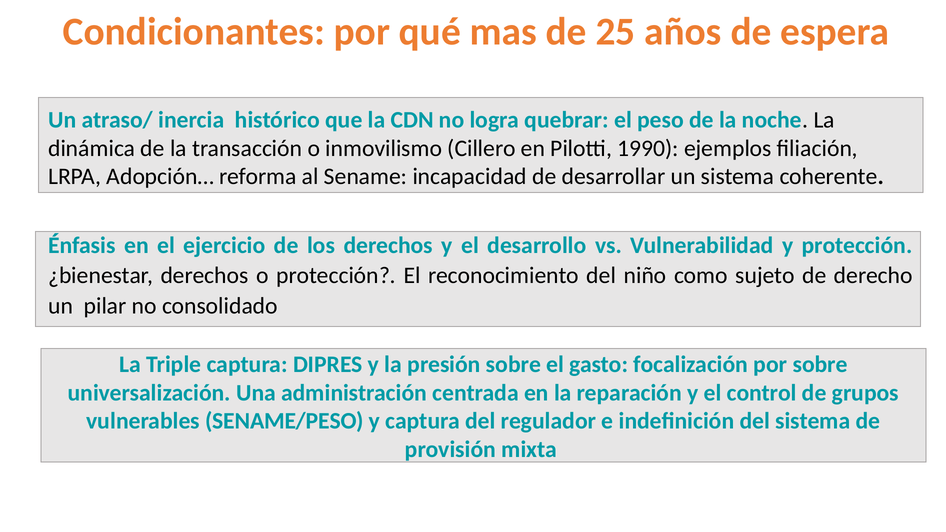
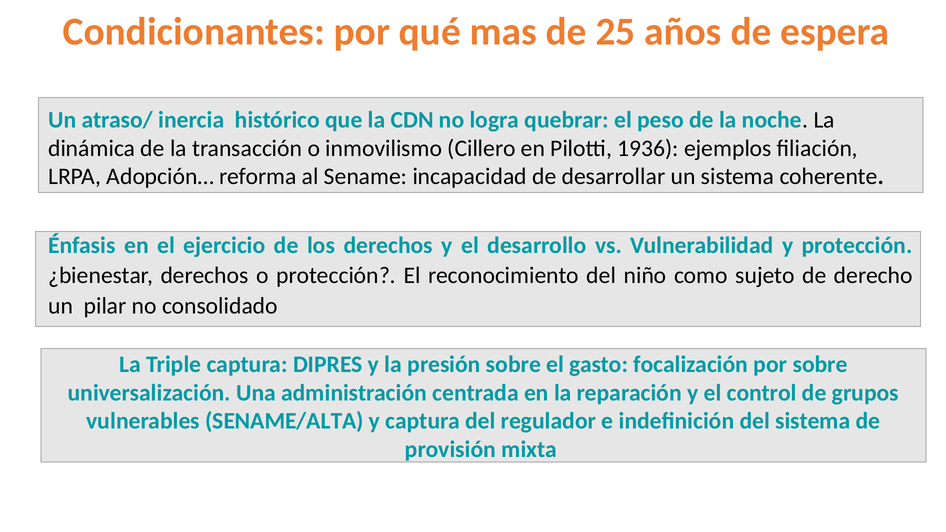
1990: 1990 -> 1936
SENAME/PESO: SENAME/PESO -> SENAME/ALTA
